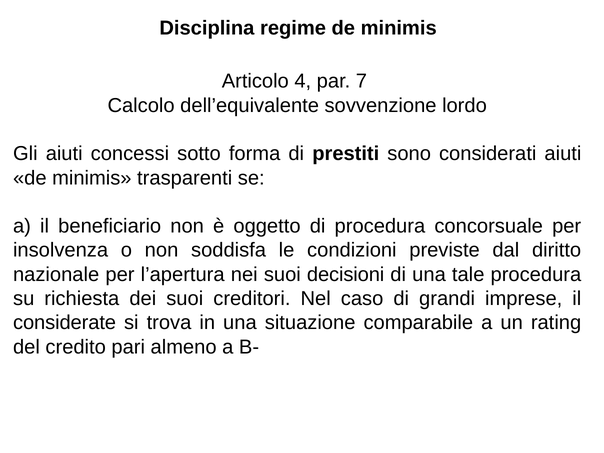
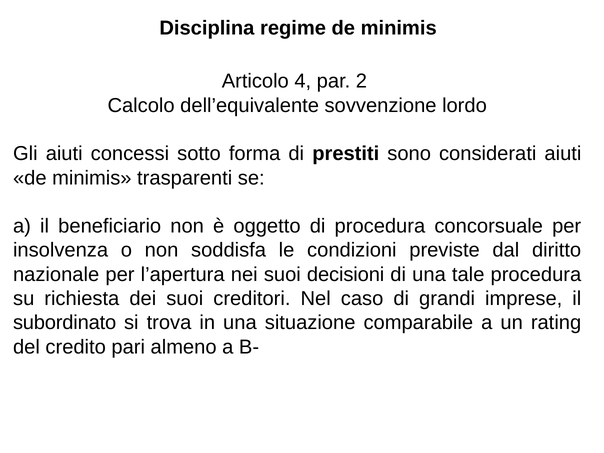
7: 7 -> 2
considerate: considerate -> subordinato
